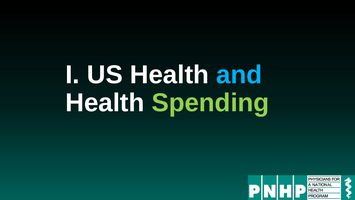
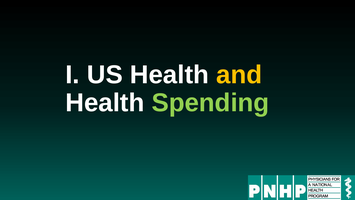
and colour: light blue -> yellow
